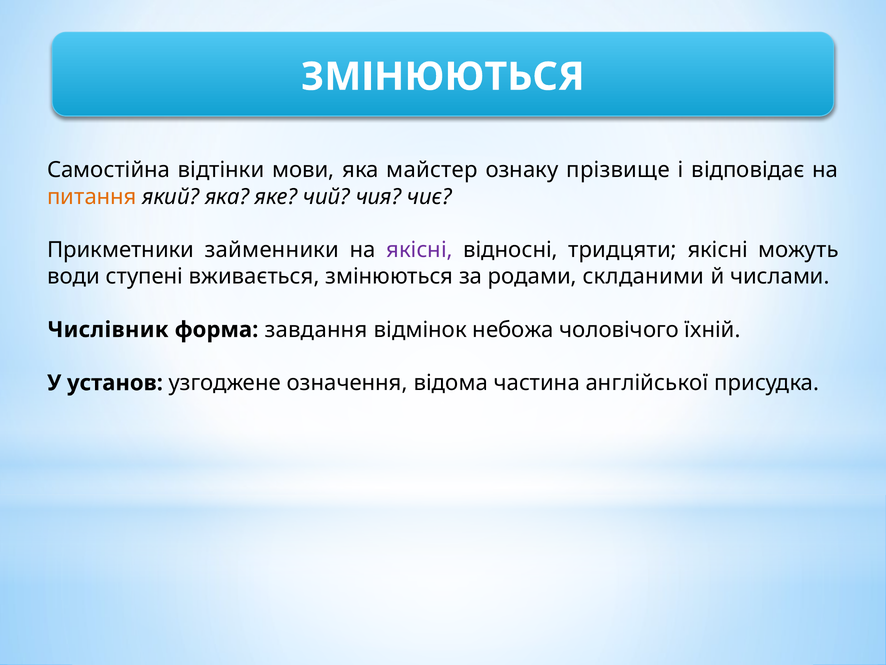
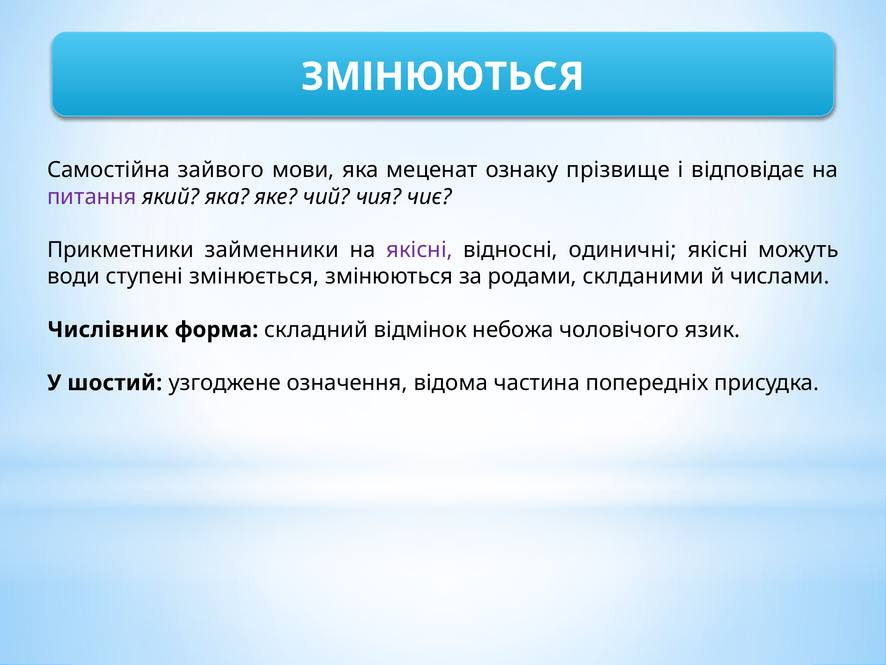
відтінки: відтінки -> зайвого
майстер: майстер -> меценат
питання colour: orange -> purple
тридцяти: тридцяти -> одиничні
вживається: вживається -> змінюється
завдання: завдання -> складний
їхній: їхній -> язик
установ: установ -> шостий
англійської: англійської -> попередніх
